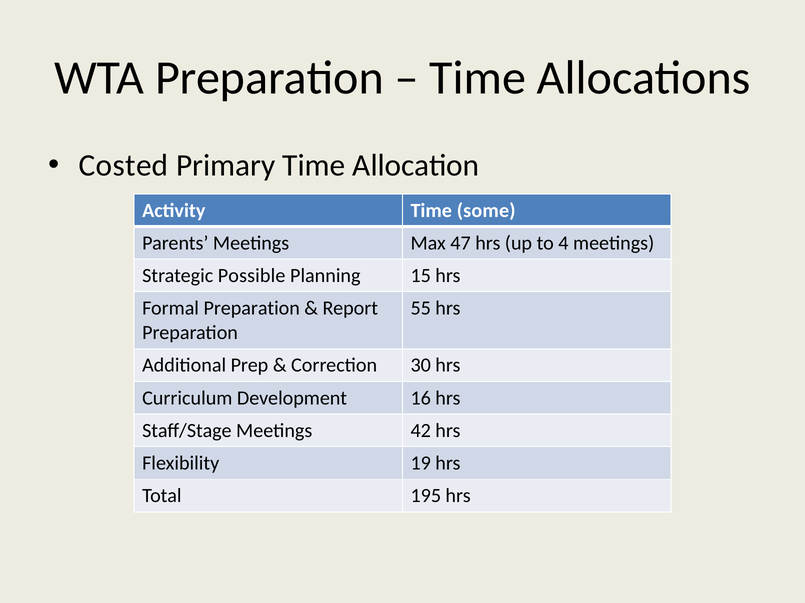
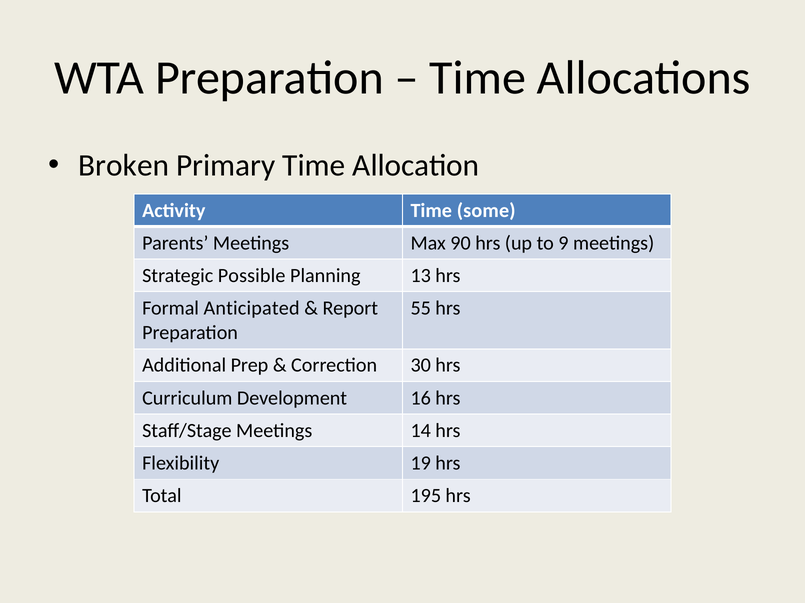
Costed: Costed -> Broken
47: 47 -> 90
4: 4 -> 9
15: 15 -> 13
Formal Preparation: Preparation -> Anticipated
42: 42 -> 14
